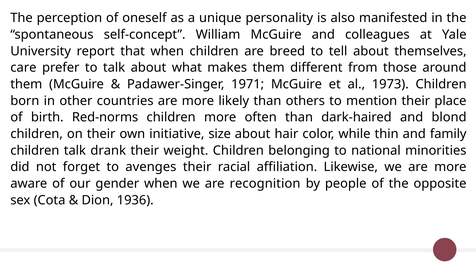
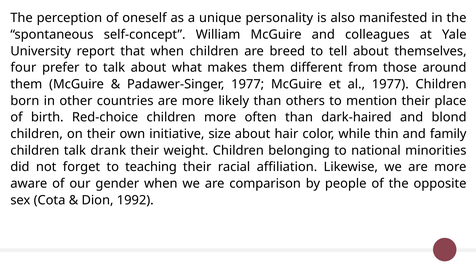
care: care -> four
Padawer-Singer 1971: 1971 -> 1977
al 1973: 1973 -> 1977
Red-norms: Red-norms -> Red-choice
avenges: avenges -> teaching
recognition: recognition -> comparison
1936: 1936 -> 1992
